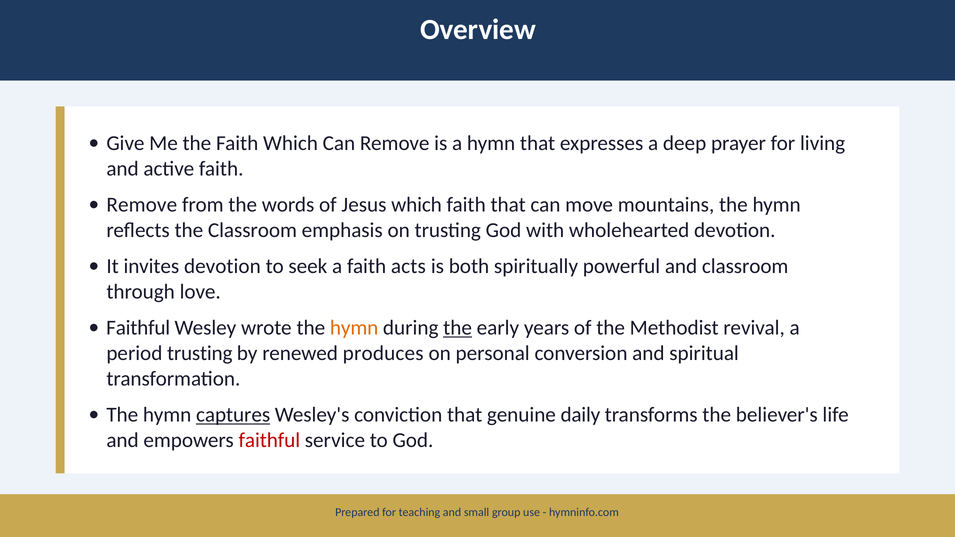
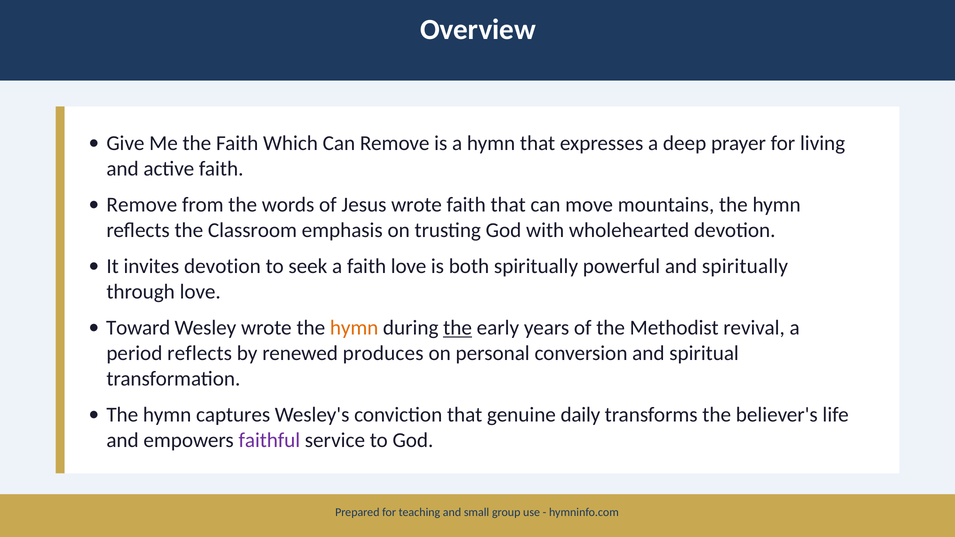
Jesus which: which -> wrote
faith acts: acts -> love
and classroom: classroom -> spiritually
Faithful at (138, 328): Faithful -> Toward
period trusting: trusting -> reflects
captures underline: present -> none
faithful at (269, 440) colour: red -> purple
